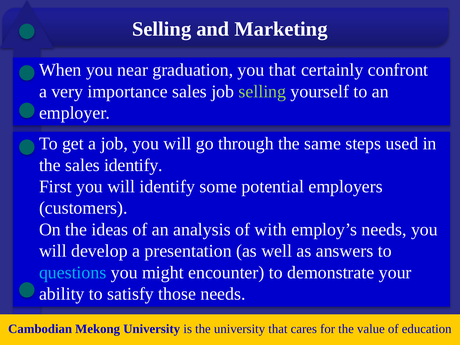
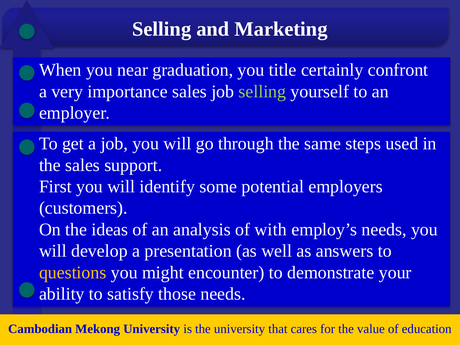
you that: that -> title
sales identify: identify -> support
questions colour: light blue -> yellow
